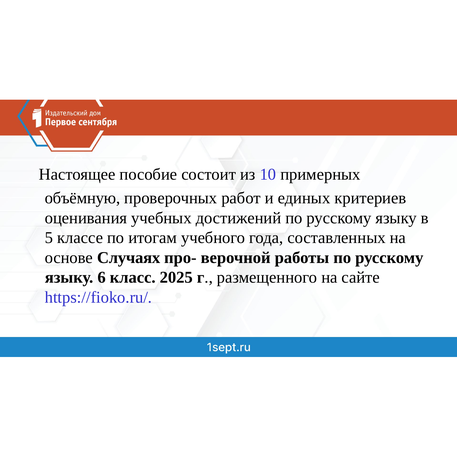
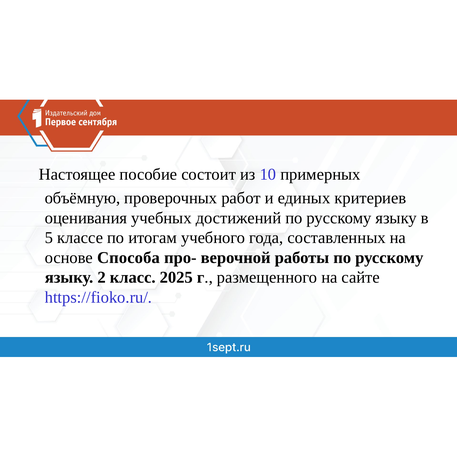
Случаях: Случаях -> Способа
6: 6 -> 2
